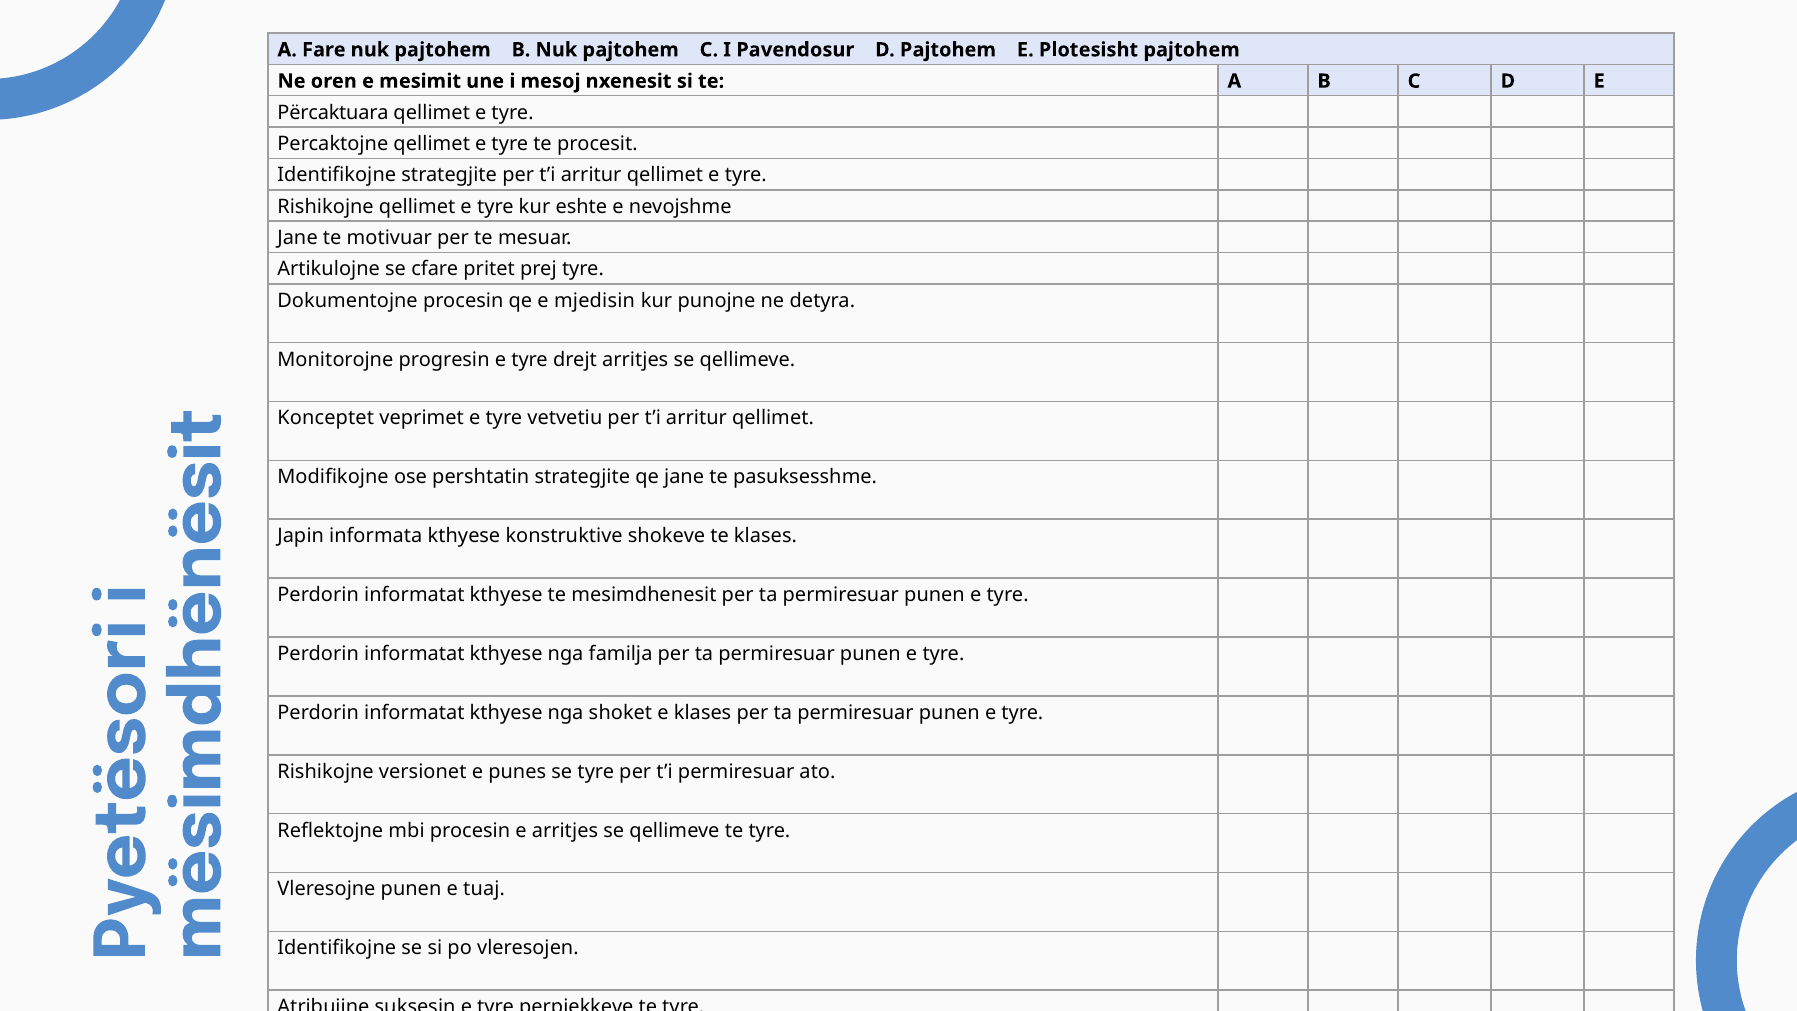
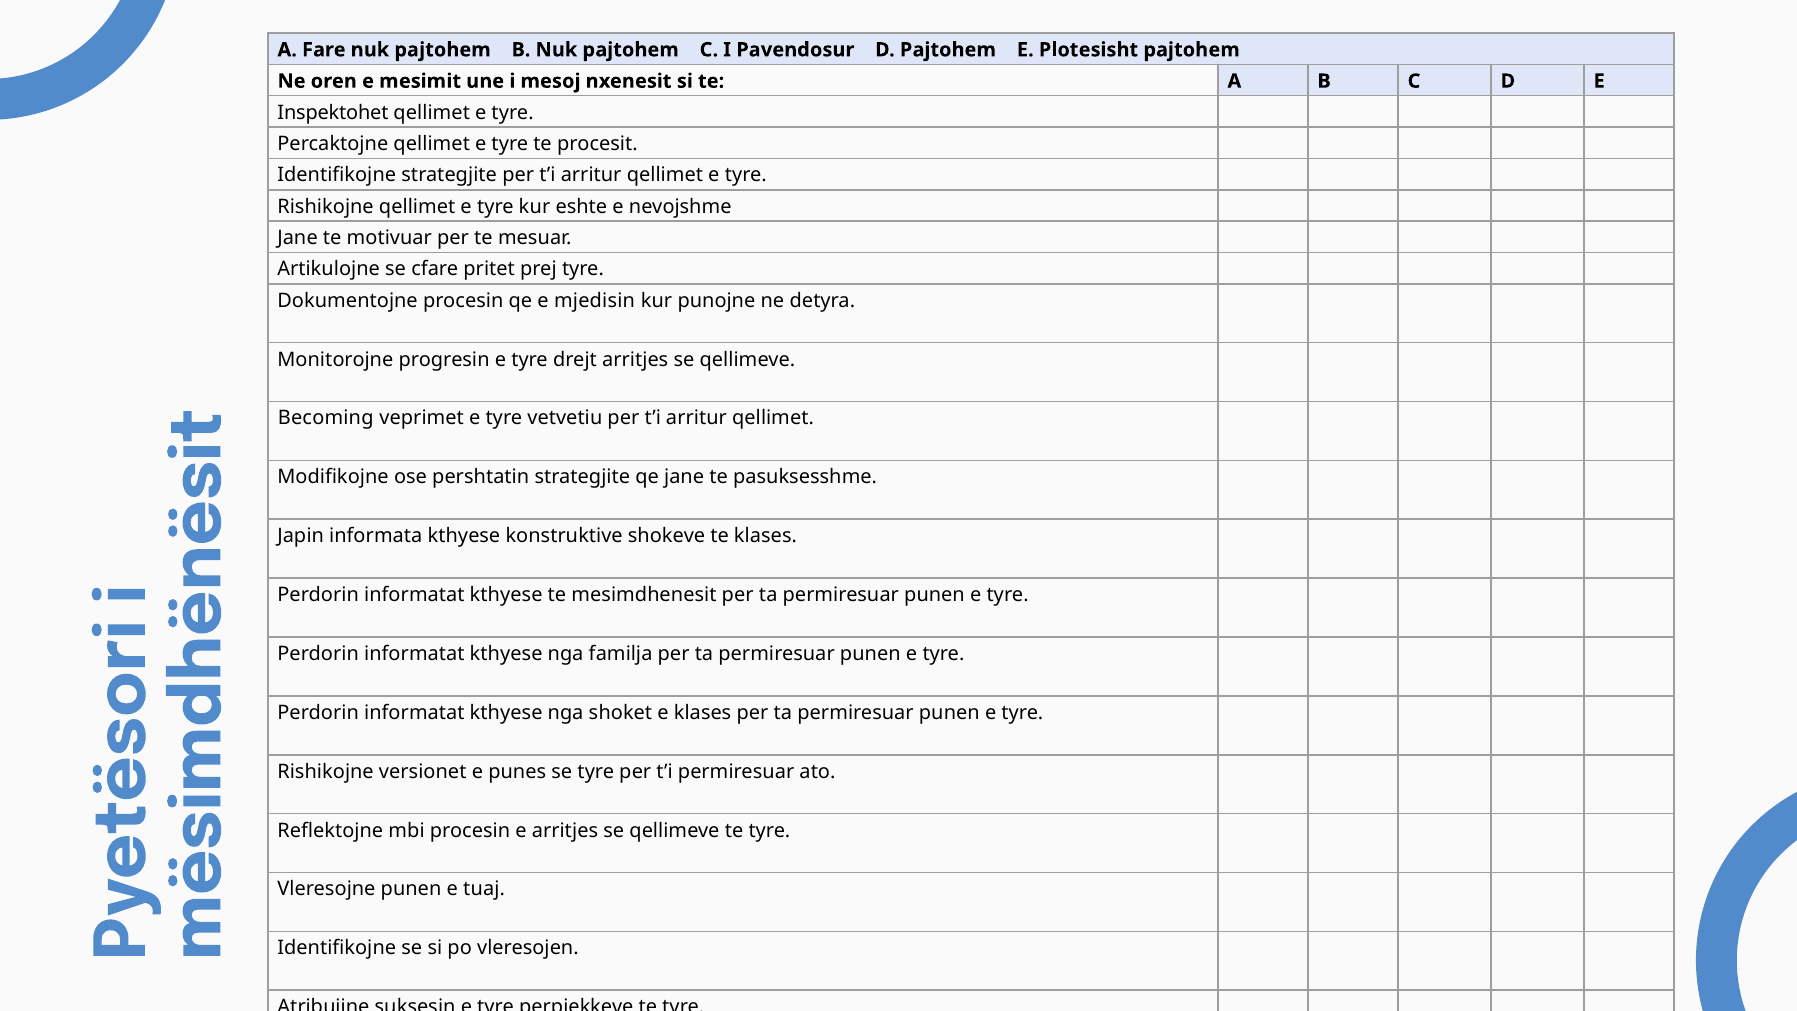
Përcaktuara: Përcaktuara -> Inspektohet
Konceptet: Konceptet -> Becoming
